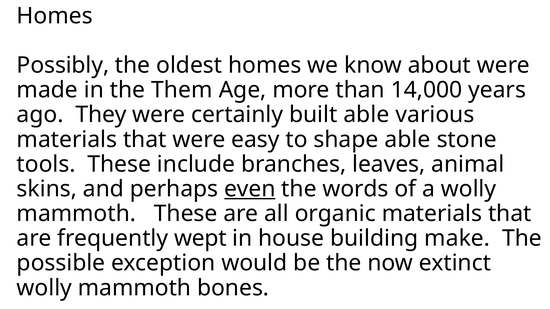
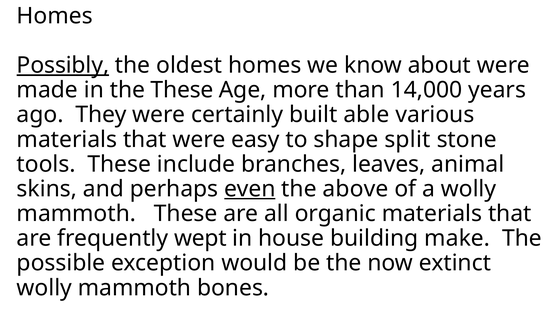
Possibly underline: none -> present
the Them: Them -> These
shape able: able -> split
words: words -> above
